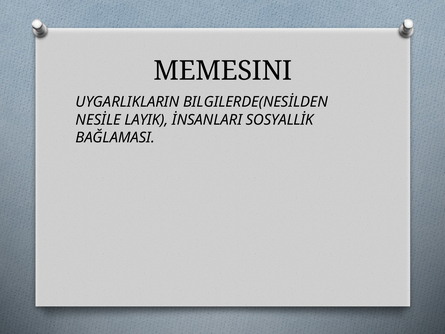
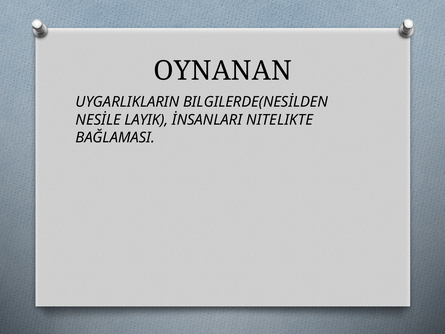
MEMESINI: MEMESINI -> OYNANAN
SOSYALLİK: SOSYALLİK -> NITELIKTE
